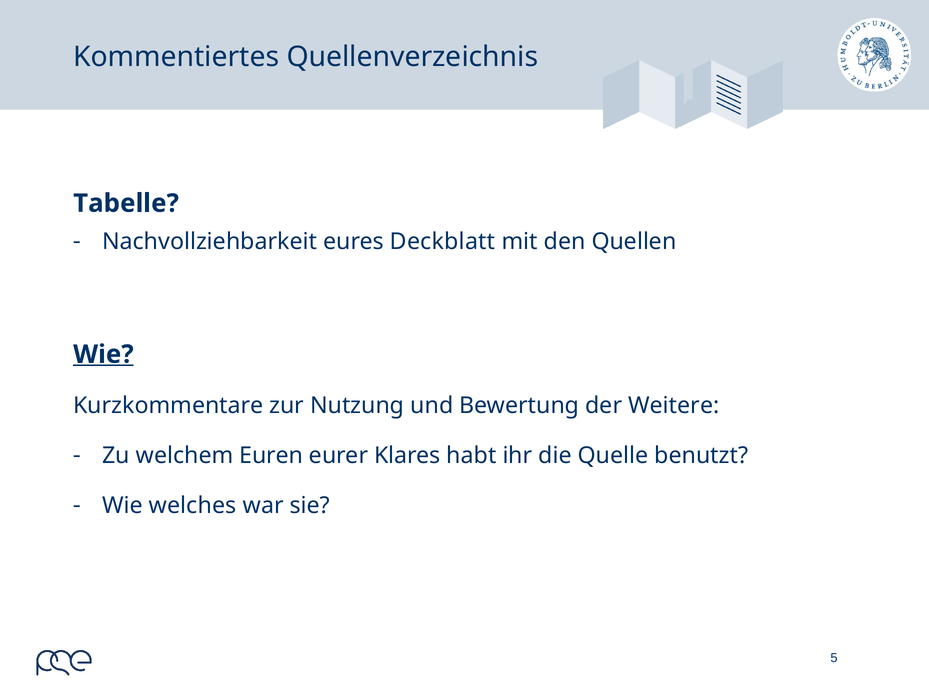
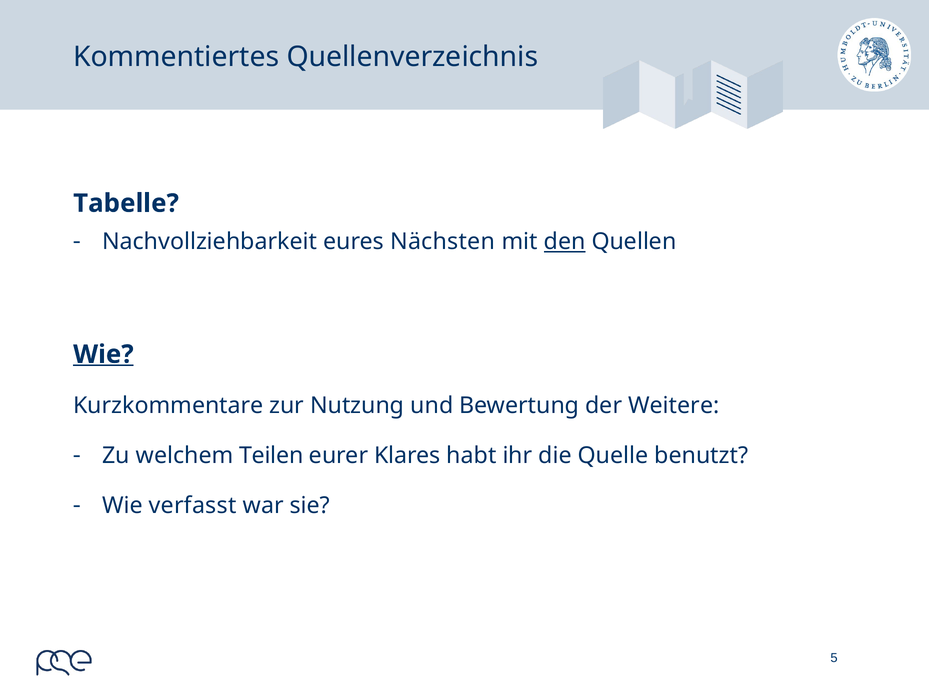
Deckblatt: Deckblatt -> Nächsten
den underline: none -> present
Euren: Euren -> Teilen
welches: welches -> verfasst
